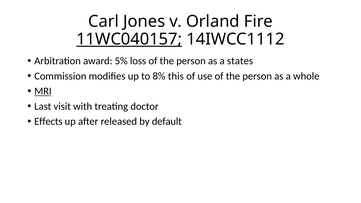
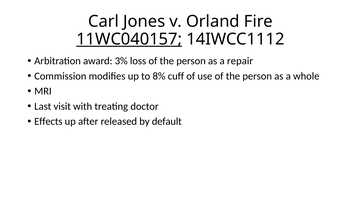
5%: 5% -> 3%
states: states -> repair
this: this -> cuff
MRI underline: present -> none
